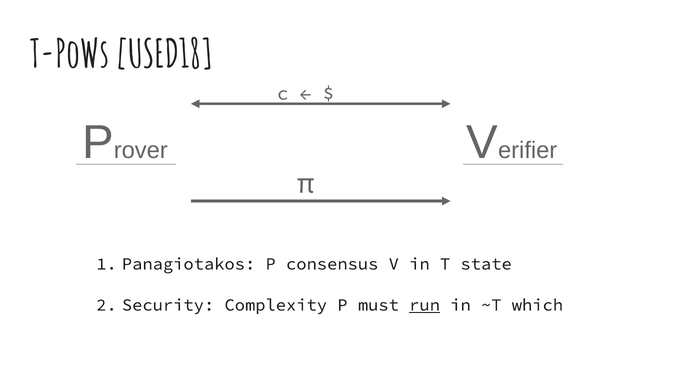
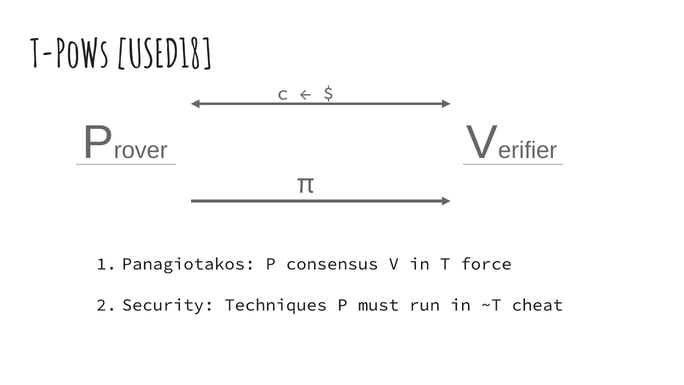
state: state -> force
Complexity: Complexity -> Techniques
run underline: present -> none
which: which -> cheat
